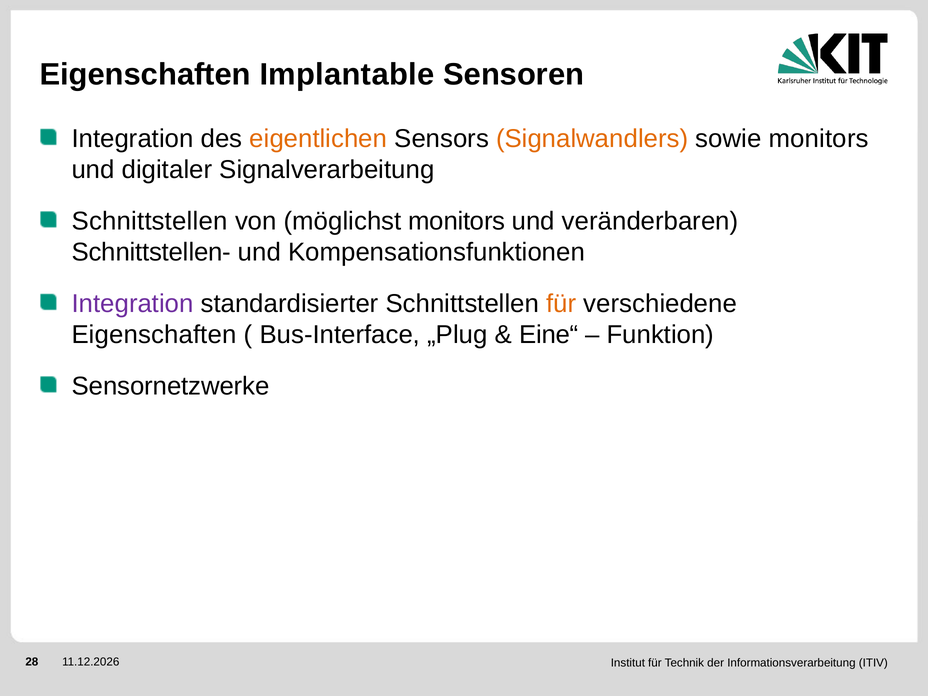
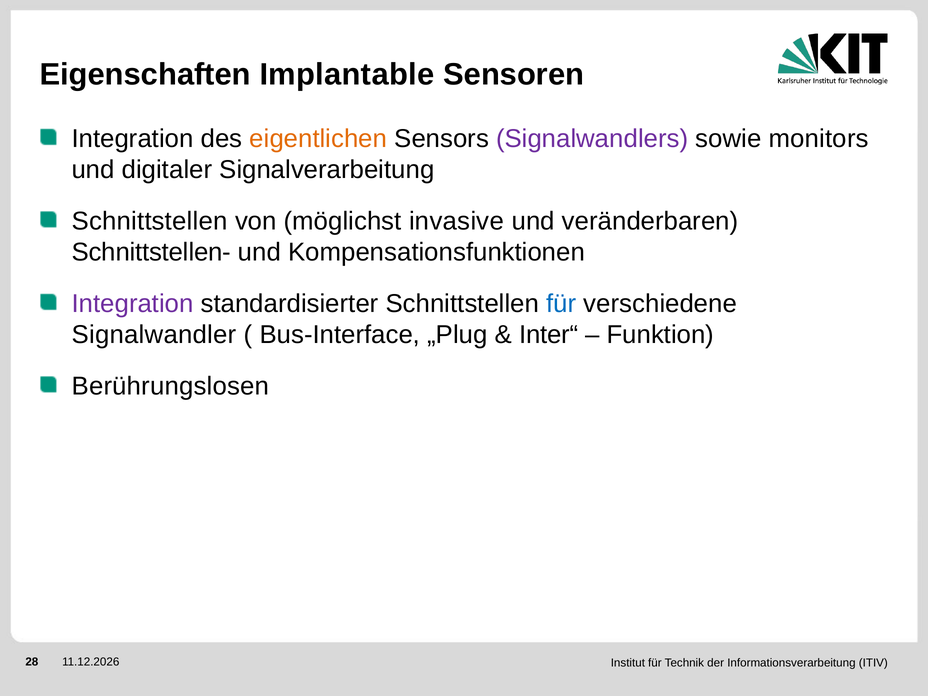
Signalwandlers colour: orange -> purple
möglichst monitors: monitors -> invasive
für at (561, 304) colour: orange -> blue
Eigenschaften at (154, 335): Eigenschaften -> Signalwandler
Eine“: Eine“ -> Inter“
Sensornetzwerke: Sensornetzwerke -> Berührungslosen
